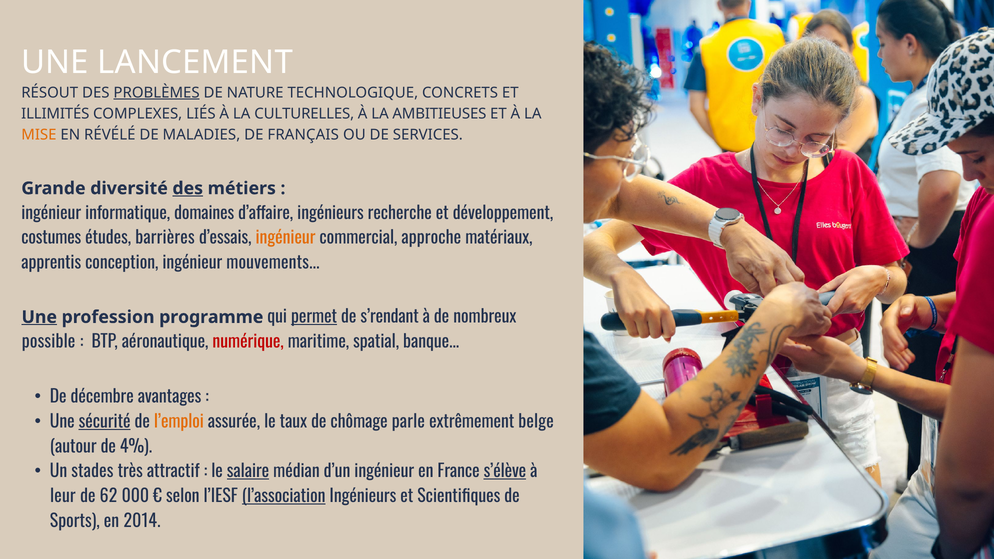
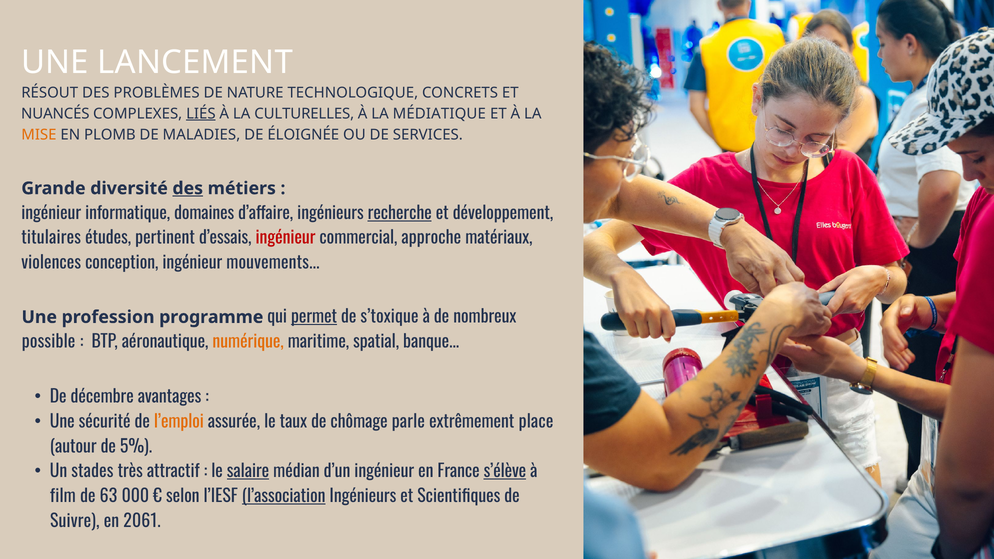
PROBLÈMES underline: present -> none
ILLIMITÉS: ILLIMITÉS -> NUANCÉS
LIÉS underline: none -> present
AMBITIEUSES: AMBITIEUSES -> MÉDIATIQUE
RÉVÉLÉ: RÉVÉLÉ -> PLOMB
FRANÇAIS: FRANÇAIS -> ÉLOIGNÉE
recherche underline: none -> present
costumes: costumes -> titulaires
barrières: barrières -> pertinent
ingénieur at (286, 238) colour: orange -> red
apprentis: apprentis -> violences
Une at (39, 317) underline: present -> none
s’rendant: s’rendant -> s’toxique
numérique colour: red -> orange
sécurité underline: present -> none
belge: belge -> place
4%: 4% -> 5%
leur: leur -> film
62: 62 -> 63
Sports: Sports -> Suivre
2014: 2014 -> 2061
